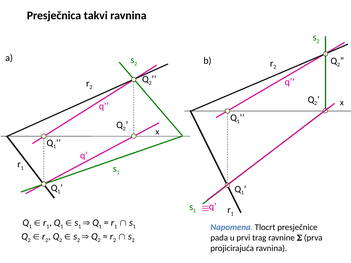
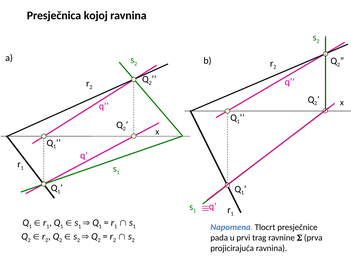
takvi: takvi -> kojoj
